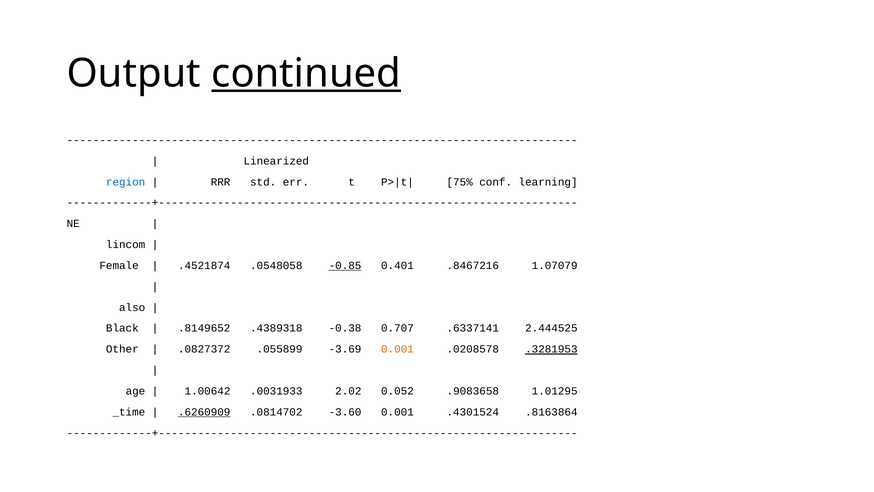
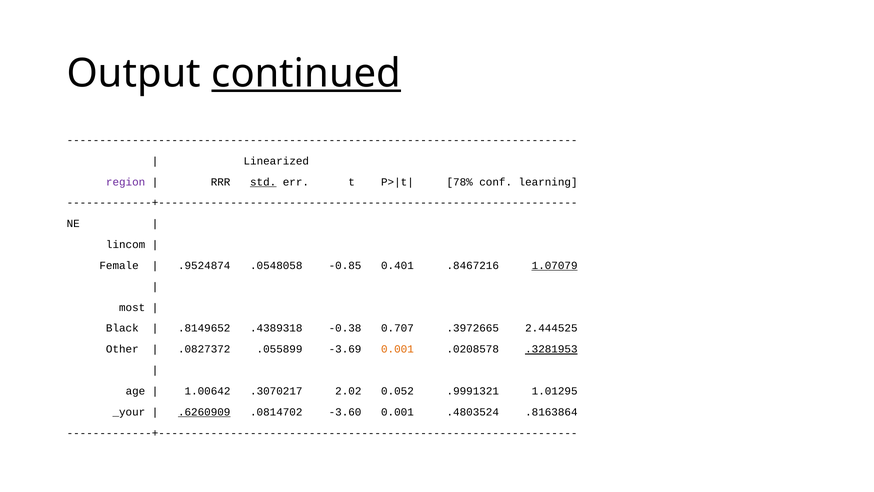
region colour: blue -> purple
std underline: none -> present
75%: 75% -> 78%
.4521874: .4521874 -> .9524874
-0.85 underline: present -> none
1.07079 underline: none -> present
also: also -> most
.6337141: .6337141 -> .3972665
.0031933: .0031933 -> .3070217
.9083658: .9083658 -> .9991321
_time: _time -> _your
.4301524: .4301524 -> .4803524
